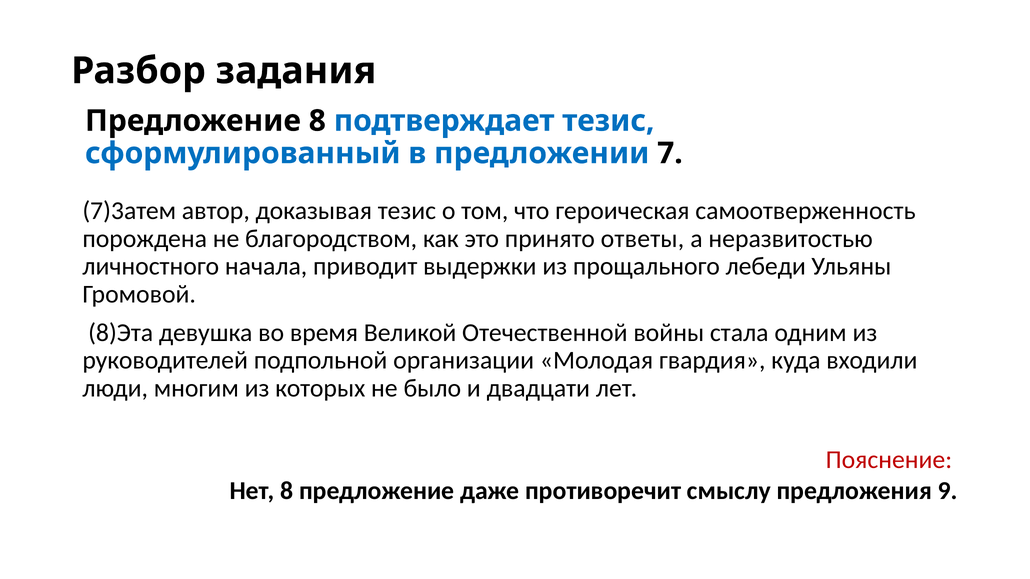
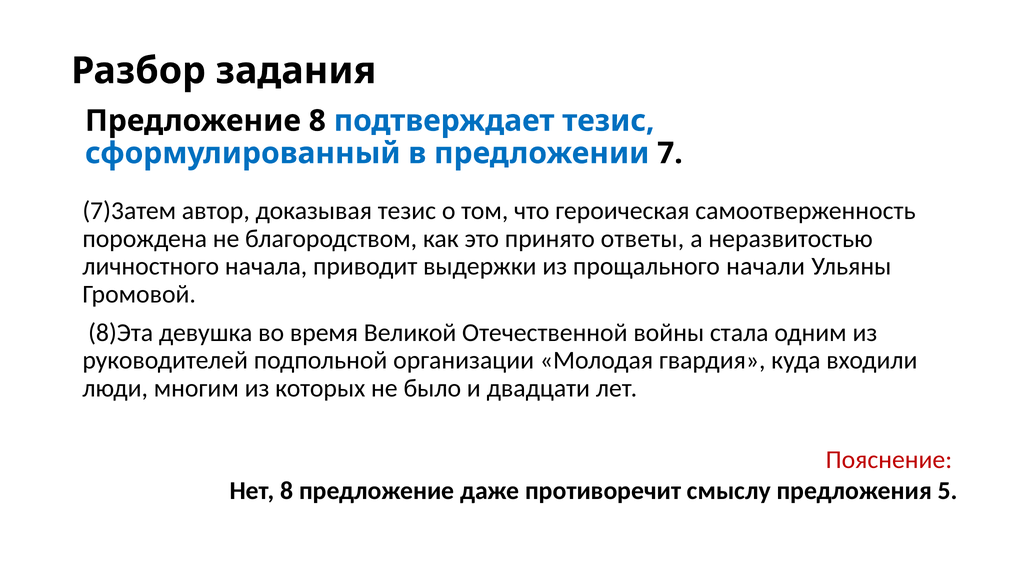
лебеди: лебеди -> начали
9: 9 -> 5
